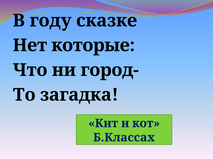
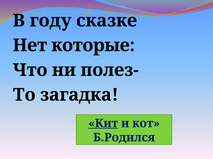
город-: город- -> полез-
Кит underline: none -> present
Б.Классах: Б.Классах -> Б.Родился
